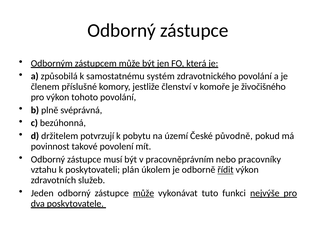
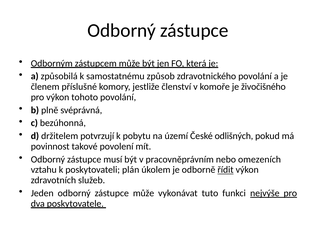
systém: systém -> způsob
původně: původně -> odlišných
pracovníky: pracovníky -> omezeních
může at (144, 193) underline: present -> none
